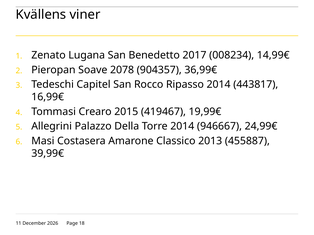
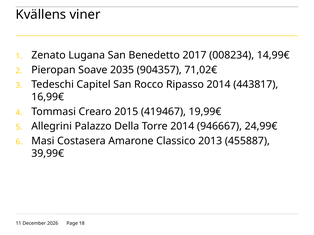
2078: 2078 -> 2035
36,99€: 36,99€ -> 71,02€
